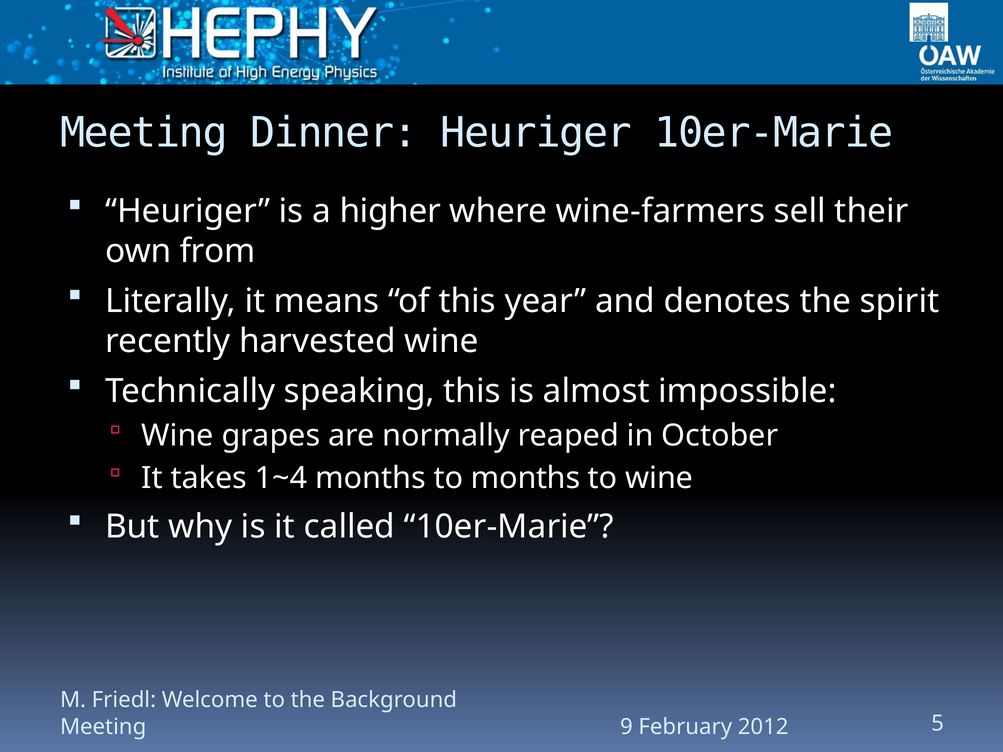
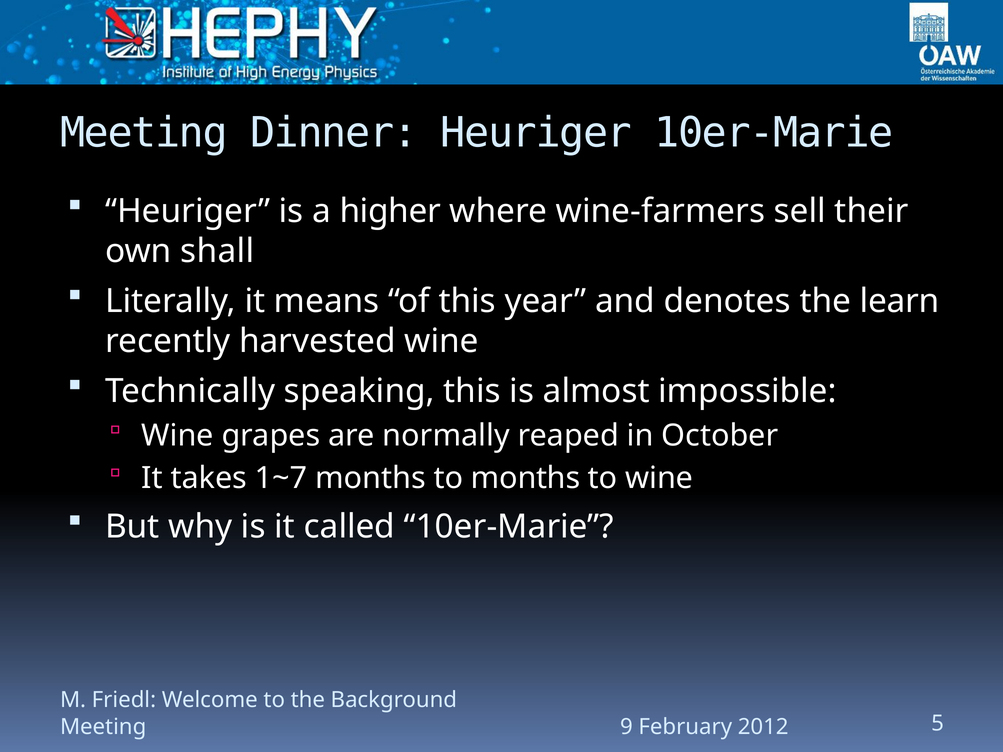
from: from -> shall
spirit: spirit -> learn
1~4: 1~4 -> 1~7
